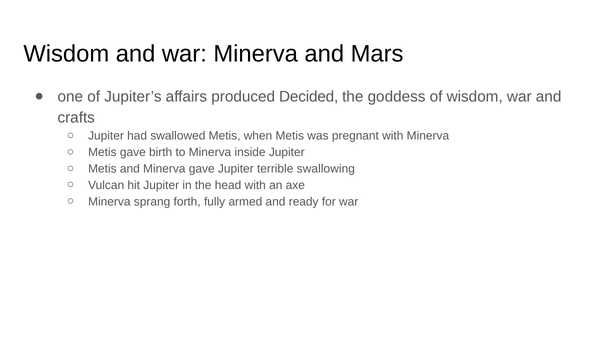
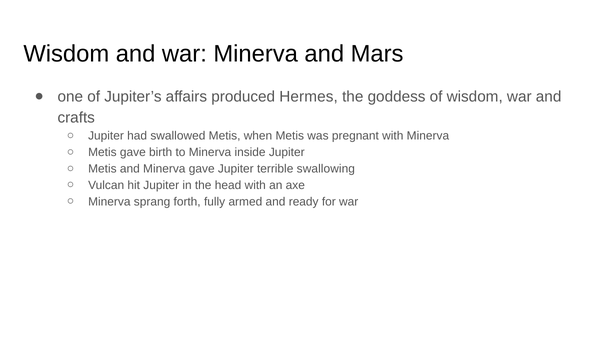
Decided: Decided -> Hermes
